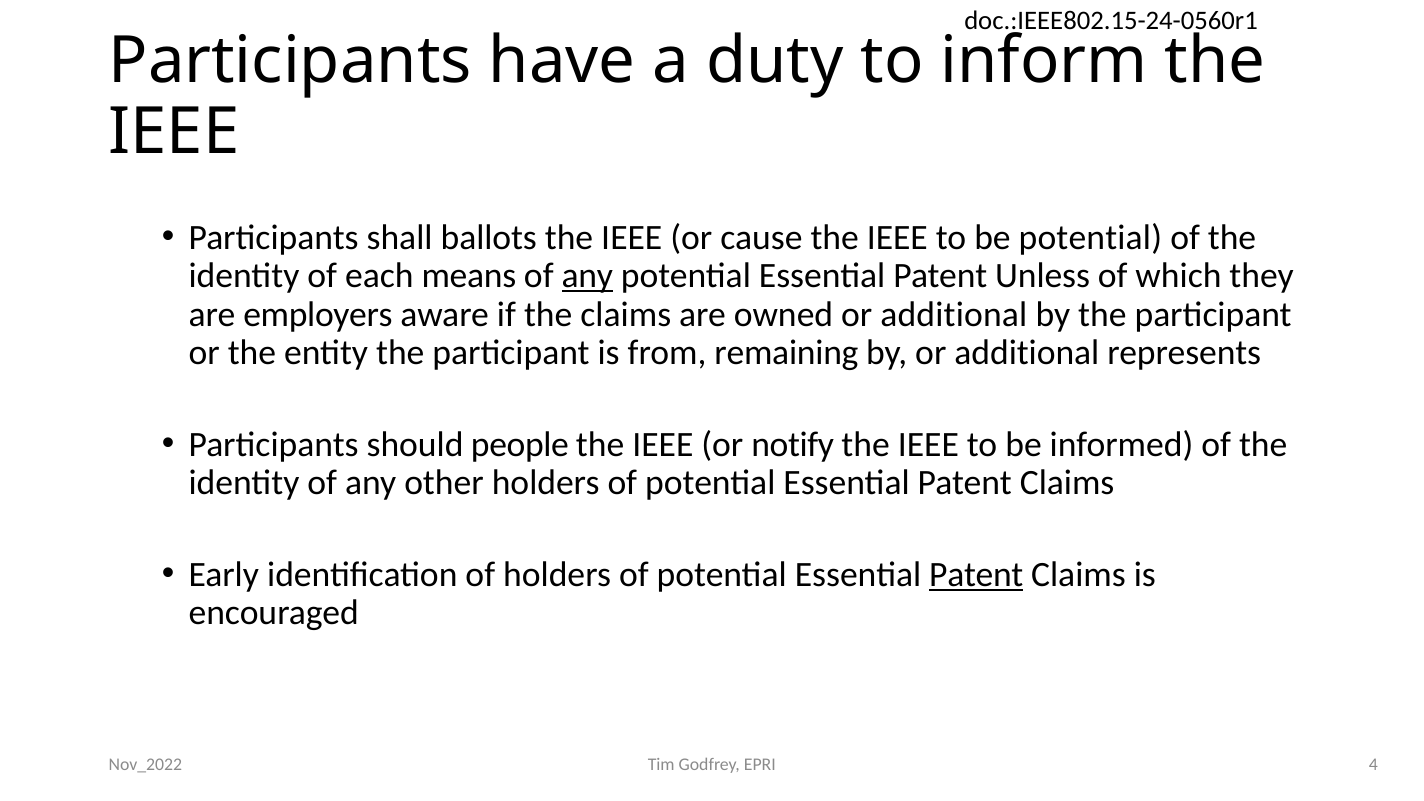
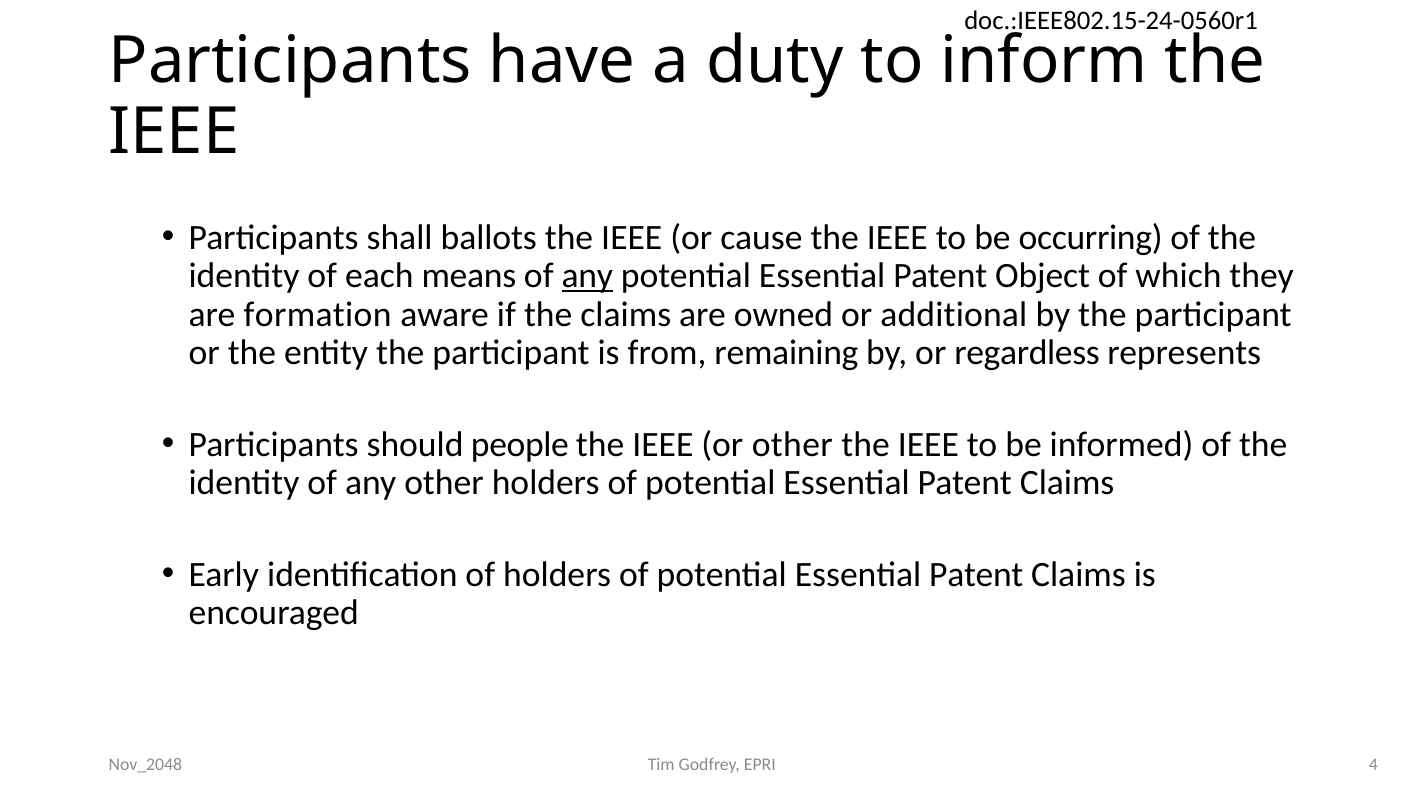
be potential: potential -> occurring
Unless: Unless -> Object
employers: employers -> formation
by or additional: additional -> regardless
or notify: notify -> other
Patent at (976, 575) underline: present -> none
Nov_2022: Nov_2022 -> Nov_2048
